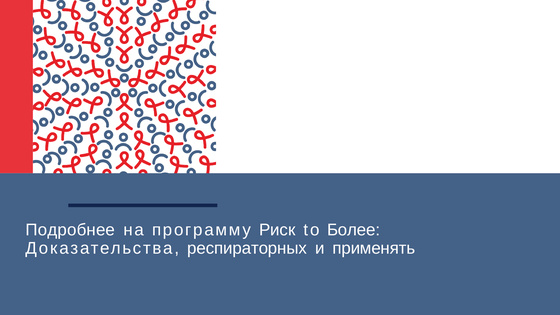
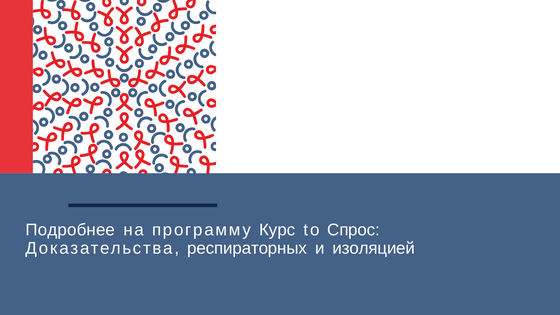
Риск: Риск -> Курс
Более: Более -> Спрос
применять: применять -> изоляцией
